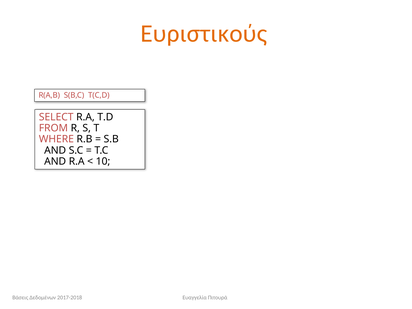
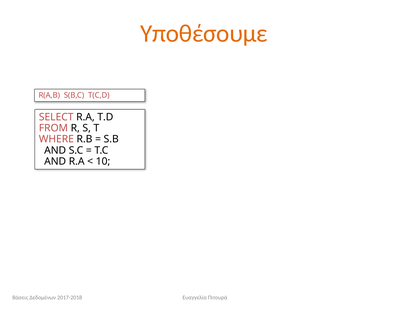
Ευριστικούς: Ευριστικούς -> Υποθέσουμε
